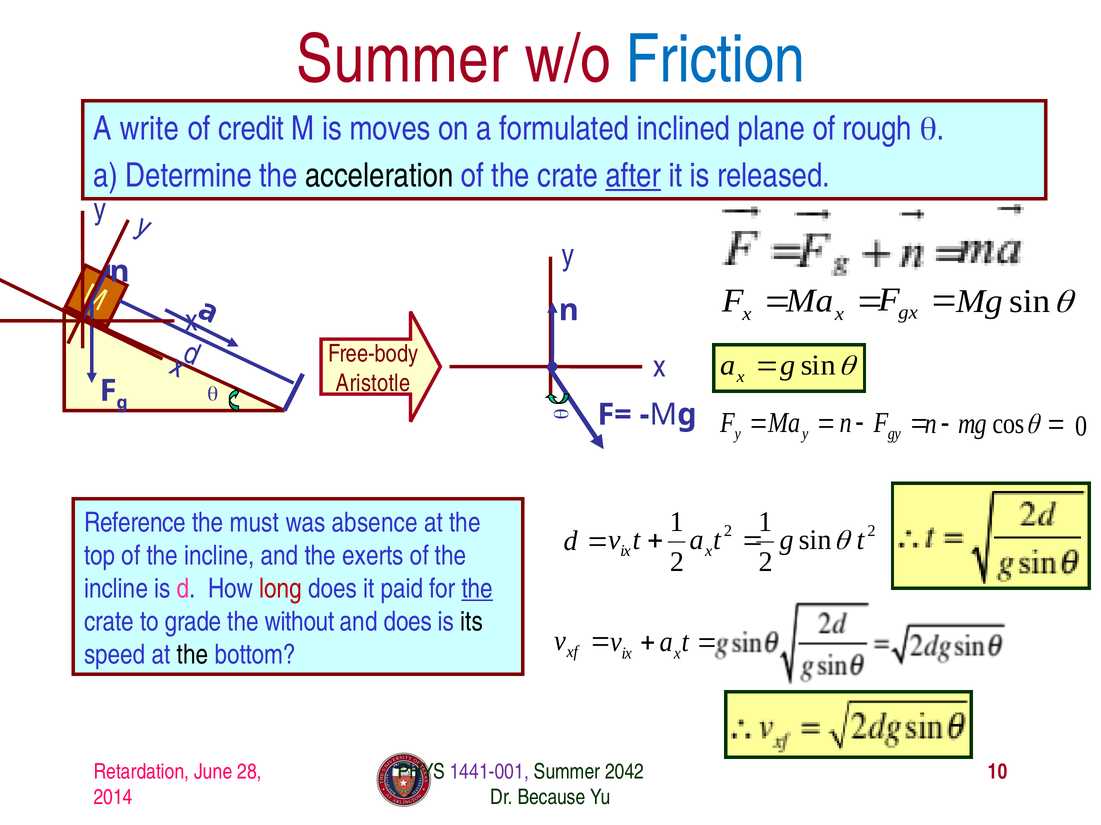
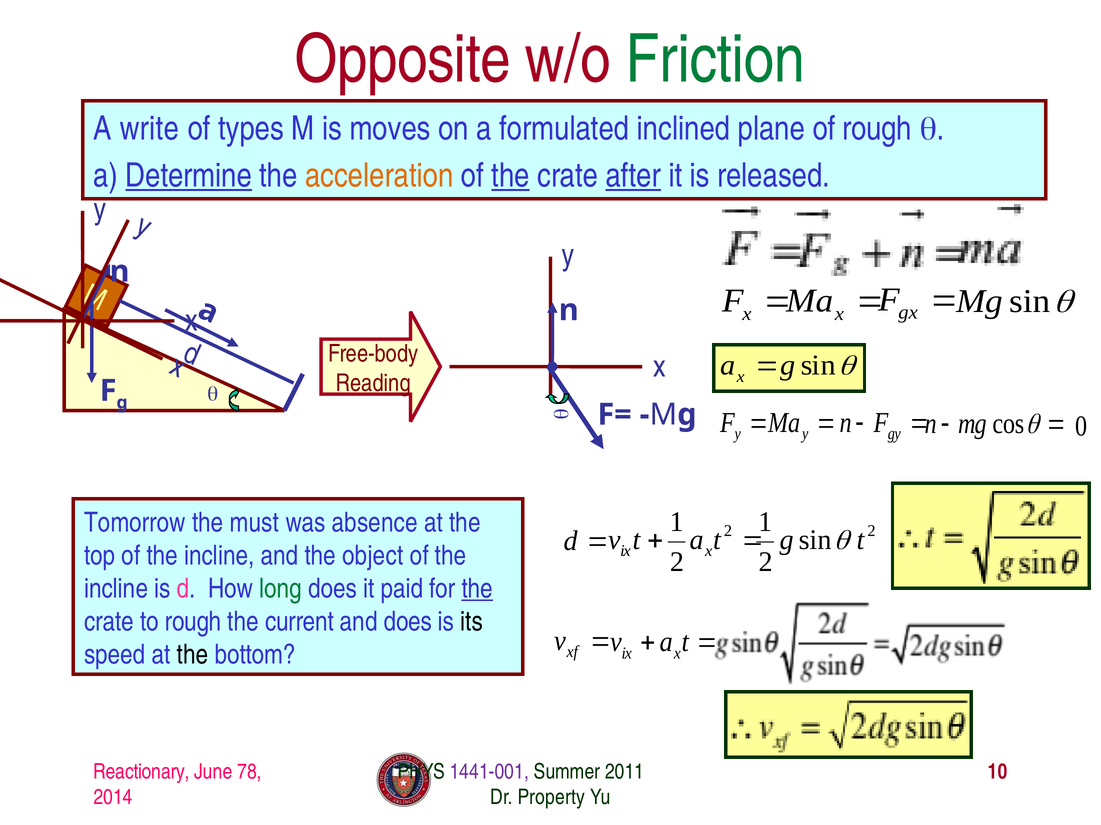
Summer at (402, 60): Summer -> Opposite
Friction colour: blue -> green
credit: credit -> types
Determine underline: none -> present
acceleration colour: black -> orange
the at (511, 176) underline: none -> present
Aristotle: Aristotle -> Reading
Reference: Reference -> Tomorrow
exerts: exerts -> object
long colour: red -> green
to grade: grade -> rough
without: without -> current
Retardation: Retardation -> Reactionary
28: 28 -> 78
2042: 2042 -> 2011
Because: Because -> Property
